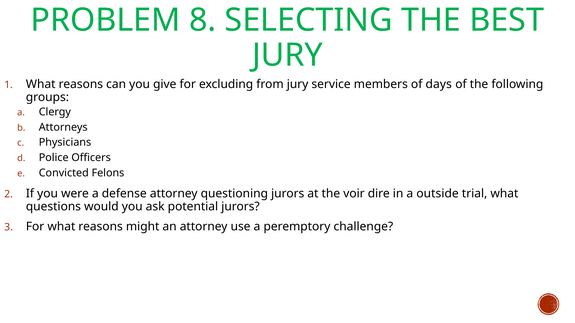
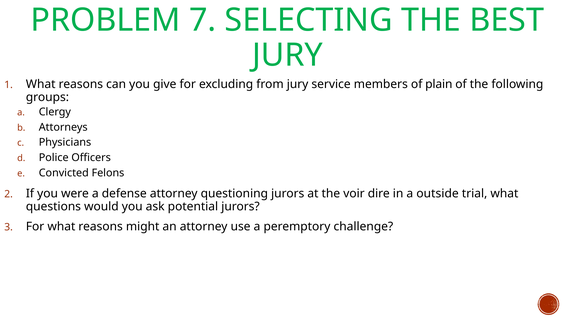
8: 8 -> 7
days: days -> plain
